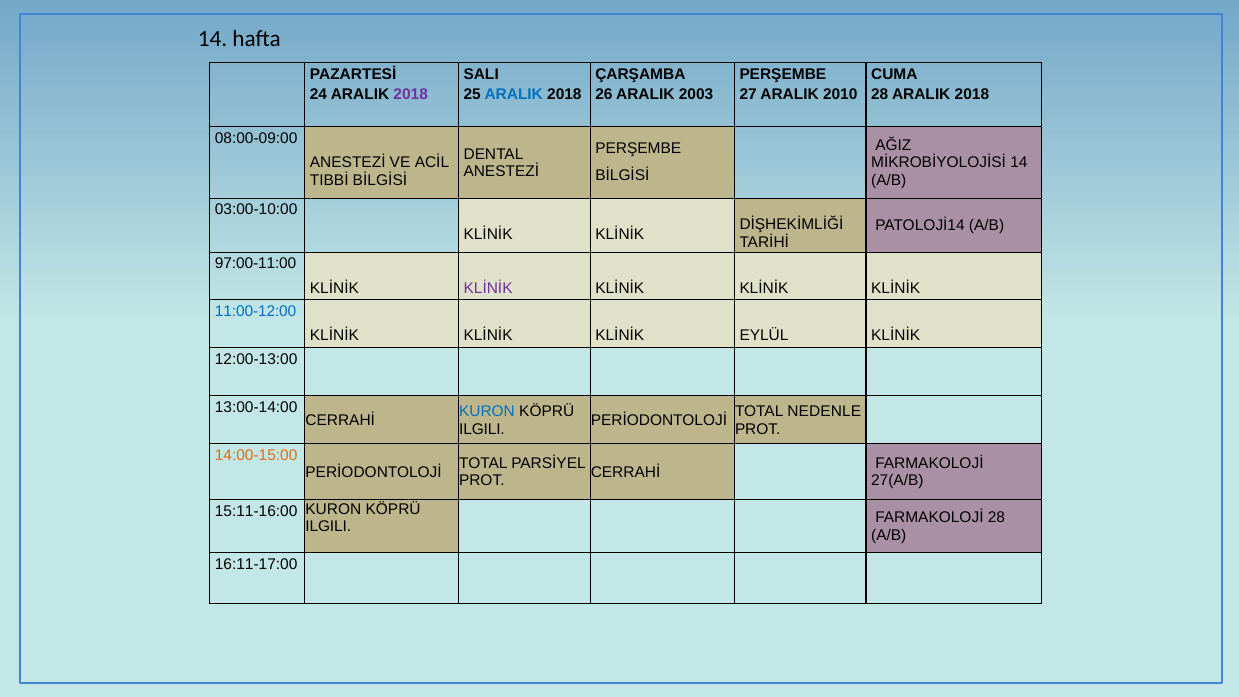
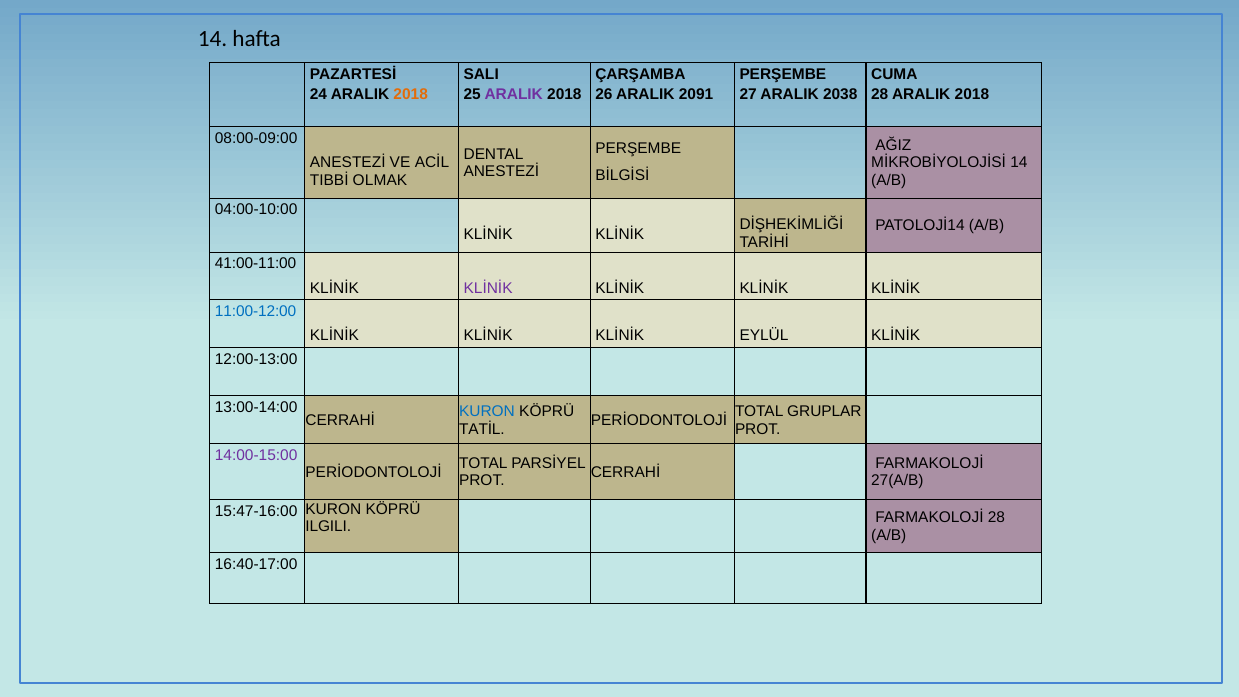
2018 at (411, 94) colour: purple -> orange
ARALIK at (514, 94) colour: blue -> purple
2003: 2003 -> 2091
2010: 2010 -> 2038
TIBBİ BİLGİSİ: BİLGİSİ -> OLMAK
03:00-10:00: 03:00-10:00 -> 04:00-10:00
97:00-11:00: 97:00-11:00 -> 41:00-11:00
NEDENLE: NEDENLE -> GRUPLAR
ILGILI at (482, 429): ILGILI -> TATİL
14:00-15:00 colour: orange -> purple
15:11-16:00: 15:11-16:00 -> 15:47-16:00
16:11-17:00: 16:11-17:00 -> 16:40-17:00
